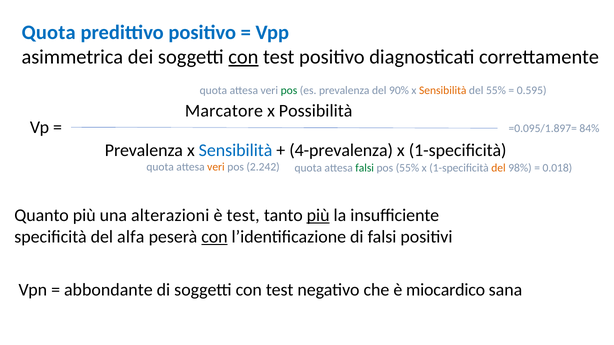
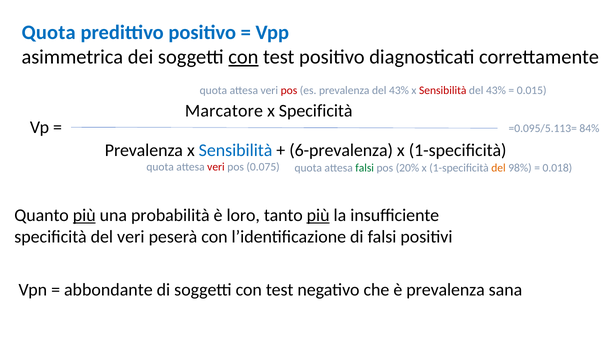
pos at (289, 91) colour: green -> red
prevalenza del 90%: 90% -> 43%
Sensibilità at (443, 91) colour: orange -> red
55% at (496, 91): 55% -> 43%
0.595: 0.595 -> 0.015
x Possibilità: Possibilità -> Specificità
=0.095/1.897=: =0.095/1.897= -> =0.095/5.113=
4-prevalenza: 4-prevalenza -> 6-prevalenza
veri at (216, 167) colour: orange -> red
2.242: 2.242 -> 0.075
pos 55%: 55% -> 20%
più at (84, 216) underline: none -> present
alterazioni: alterazioni -> probabilità
è test: test -> loro
del alfa: alfa -> veri
con at (214, 237) underline: present -> none
è miocardico: miocardico -> prevalenza
